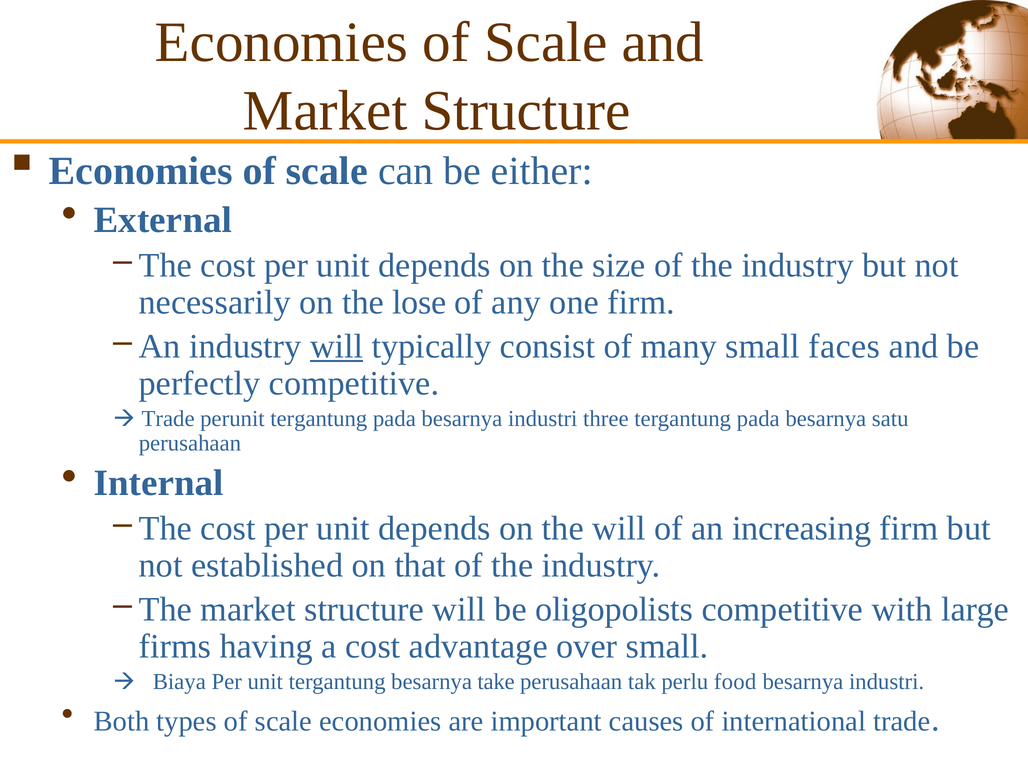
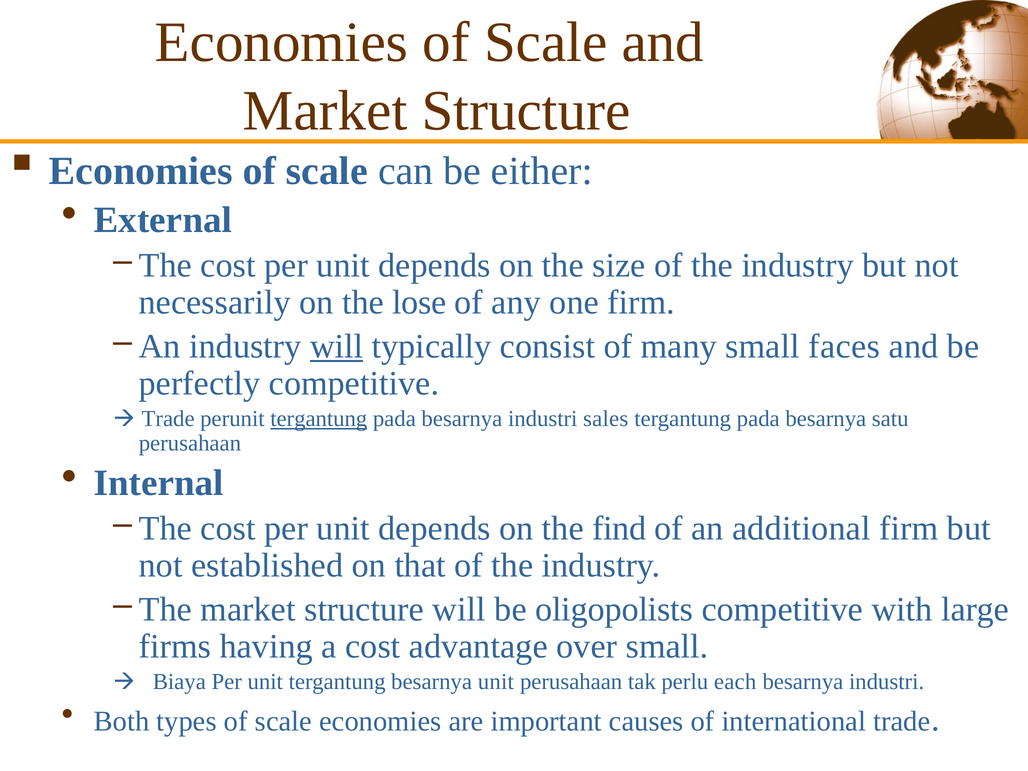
tergantung at (319, 419) underline: none -> present
three: three -> sales
the will: will -> find
increasing: increasing -> additional
besarnya take: take -> unit
food: food -> each
